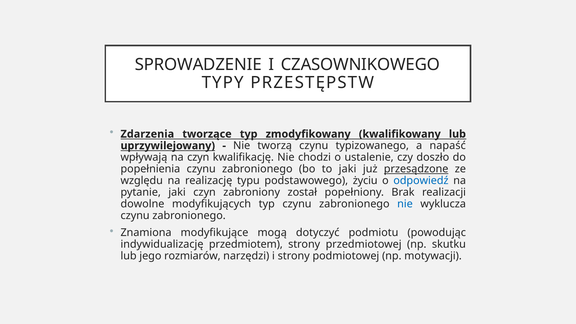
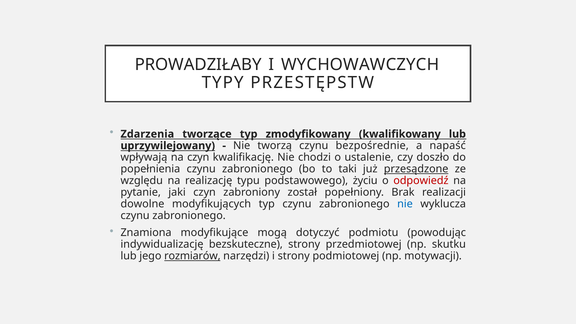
SPROWADZENIE: SPROWADZENIE -> PROWADZIŁABY
CZASOWNIKOWEGO: CZASOWNIKOWEGO -> WYCHOWAWCZYCH
typizowanego: typizowanego -> bezpośrednie
to jaki: jaki -> taki
odpowiedź colour: blue -> red
przedmiotem: przedmiotem -> bezskuteczne
rozmiarów underline: none -> present
